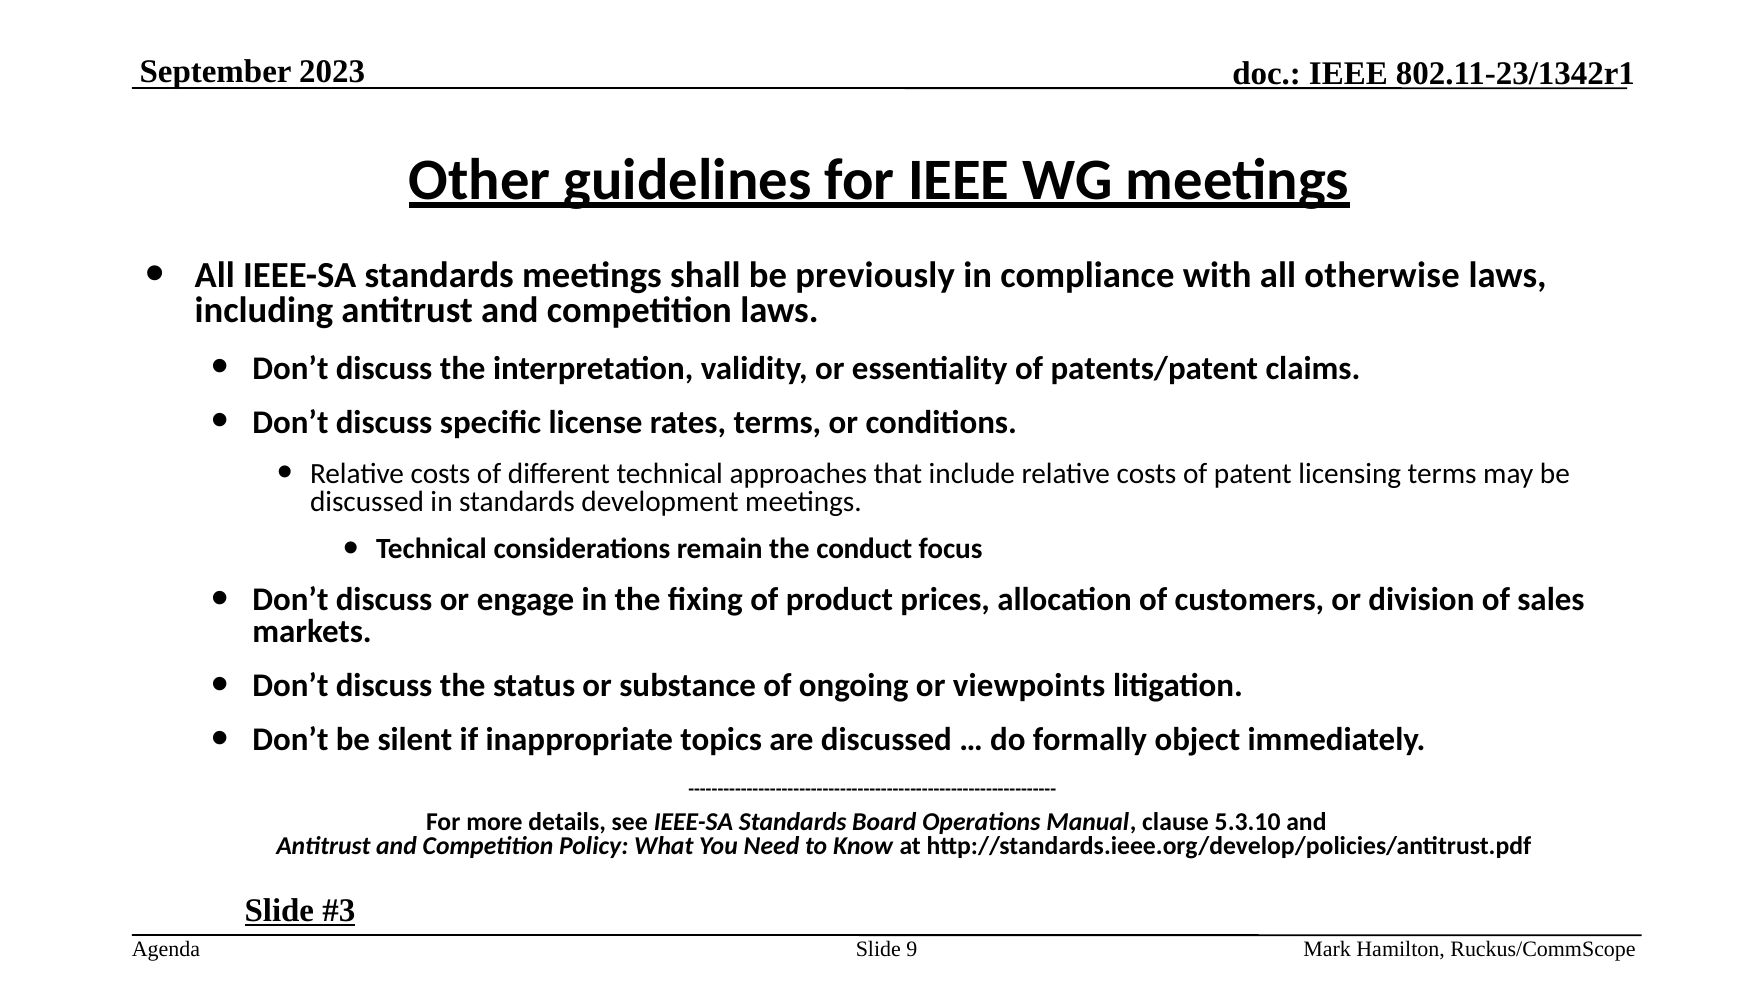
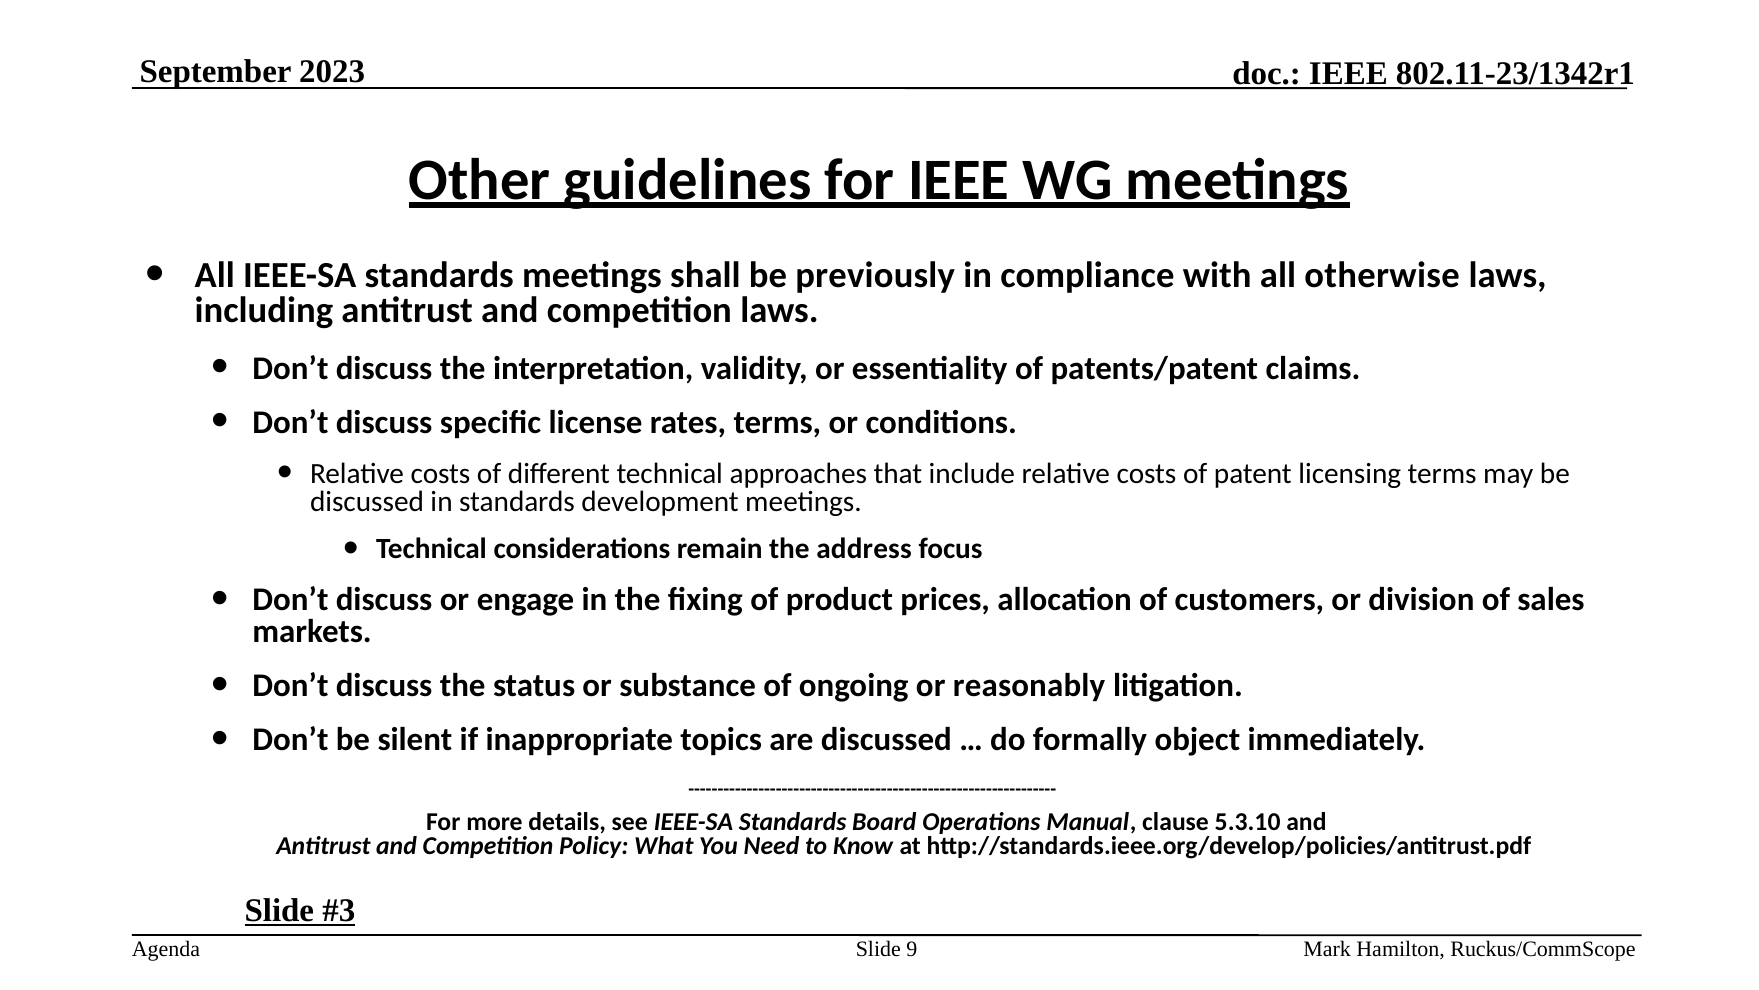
conduct: conduct -> address
viewpoints: viewpoints -> reasonably
